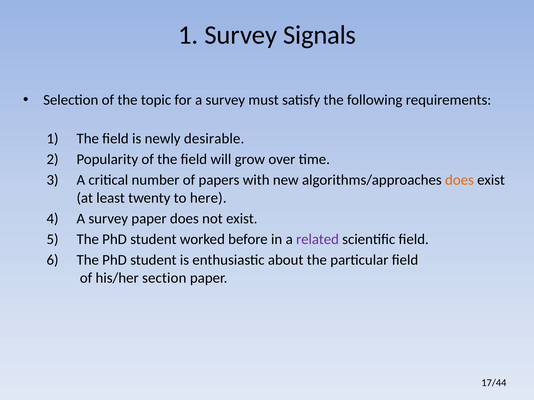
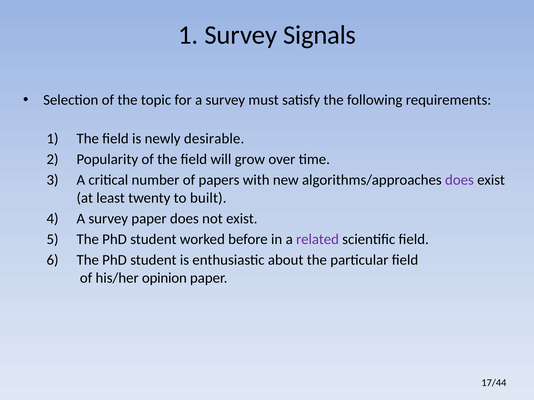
does at (459, 180) colour: orange -> purple
here: here -> built
section: section -> opinion
